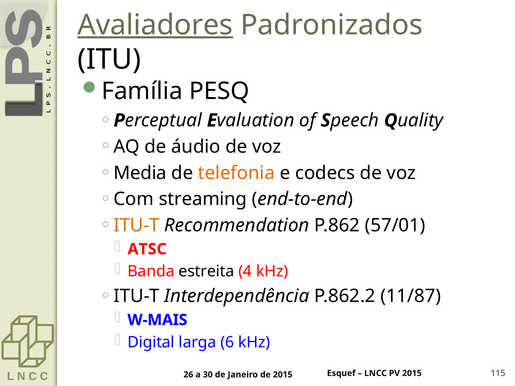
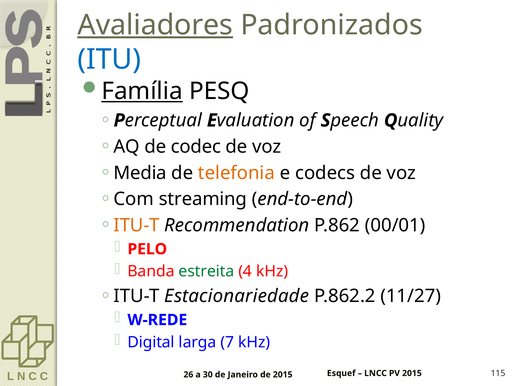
ITU colour: black -> blue
Família underline: none -> present
áudio: áudio -> codec
57/01: 57/01 -> 00/01
ATSC: ATSC -> PELO
estreita colour: black -> green
Interdependência: Interdependência -> Estacionariedade
11/87: 11/87 -> 11/27
W-MAIS: W-MAIS -> W-REDE
6: 6 -> 7
